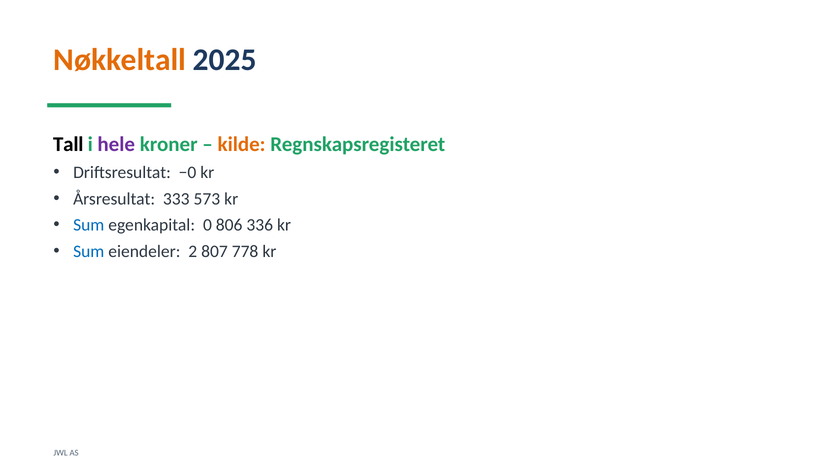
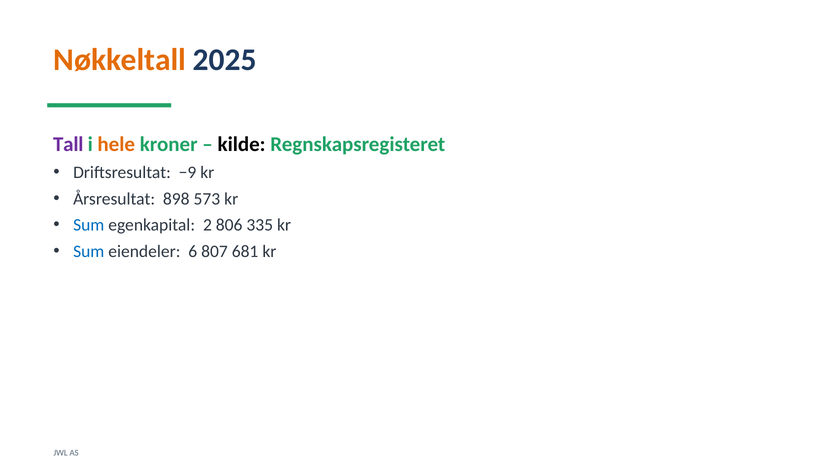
Tall colour: black -> purple
hele colour: purple -> orange
kilde colour: orange -> black
−0: −0 -> −9
333: 333 -> 898
0: 0 -> 2
336: 336 -> 335
2: 2 -> 6
778: 778 -> 681
